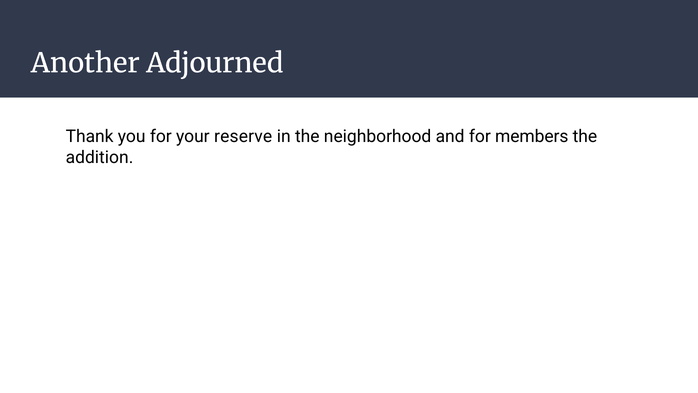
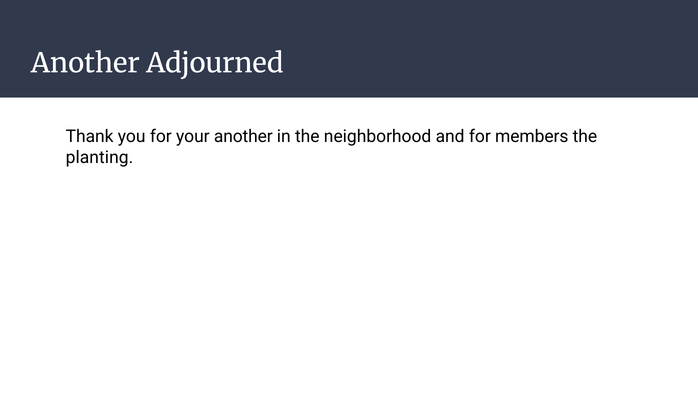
your reserve: reserve -> another
addition: addition -> planting
